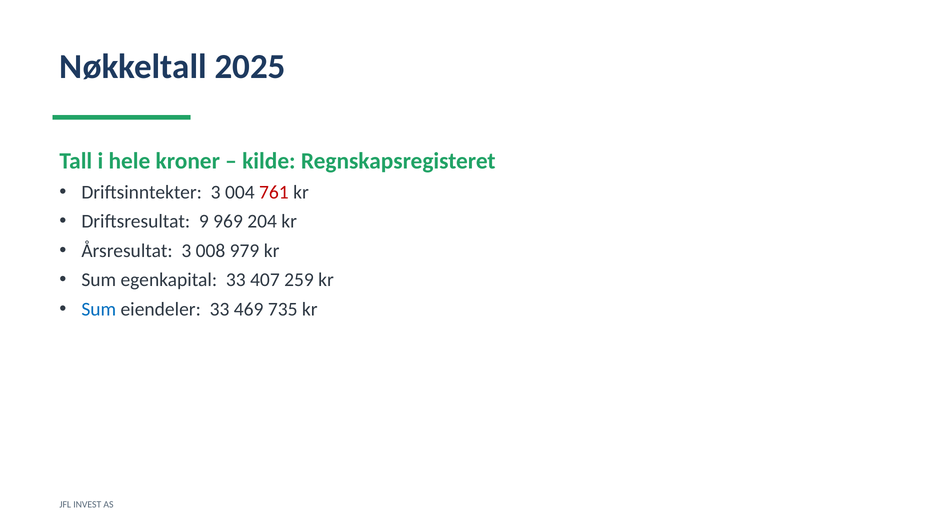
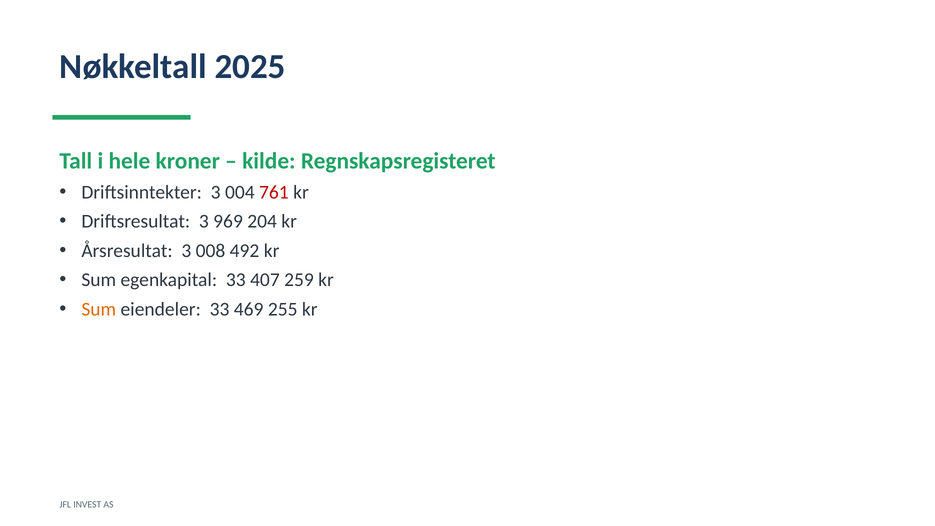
Driftsresultat 9: 9 -> 3
979: 979 -> 492
Sum at (99, 309) colour: blue -> orange
735: 735 -> 255
